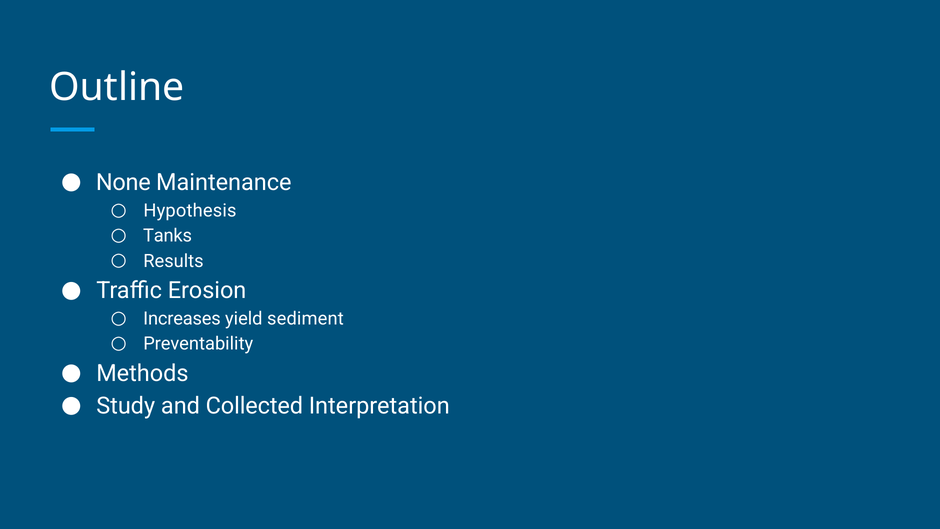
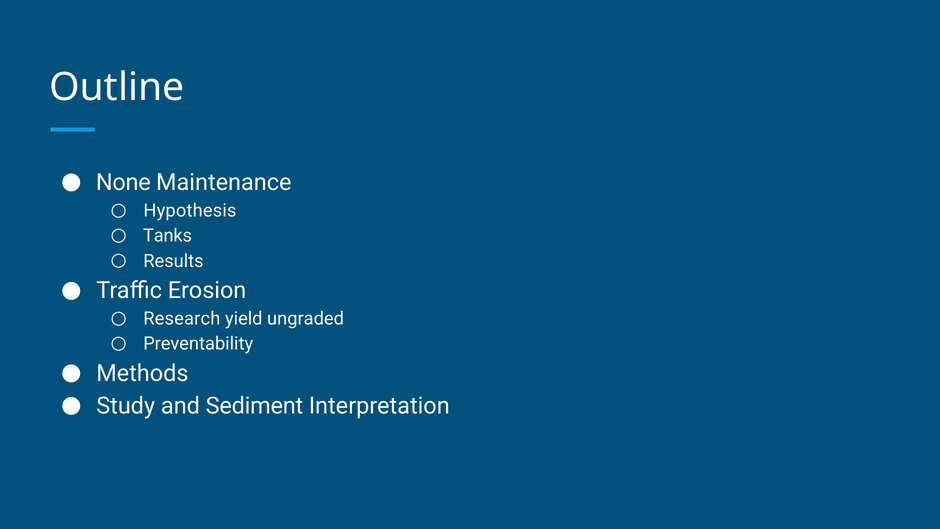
Increases: Increases -> Research
sediment: sediment -> ungraded
Collected: Collected -> Sediment
